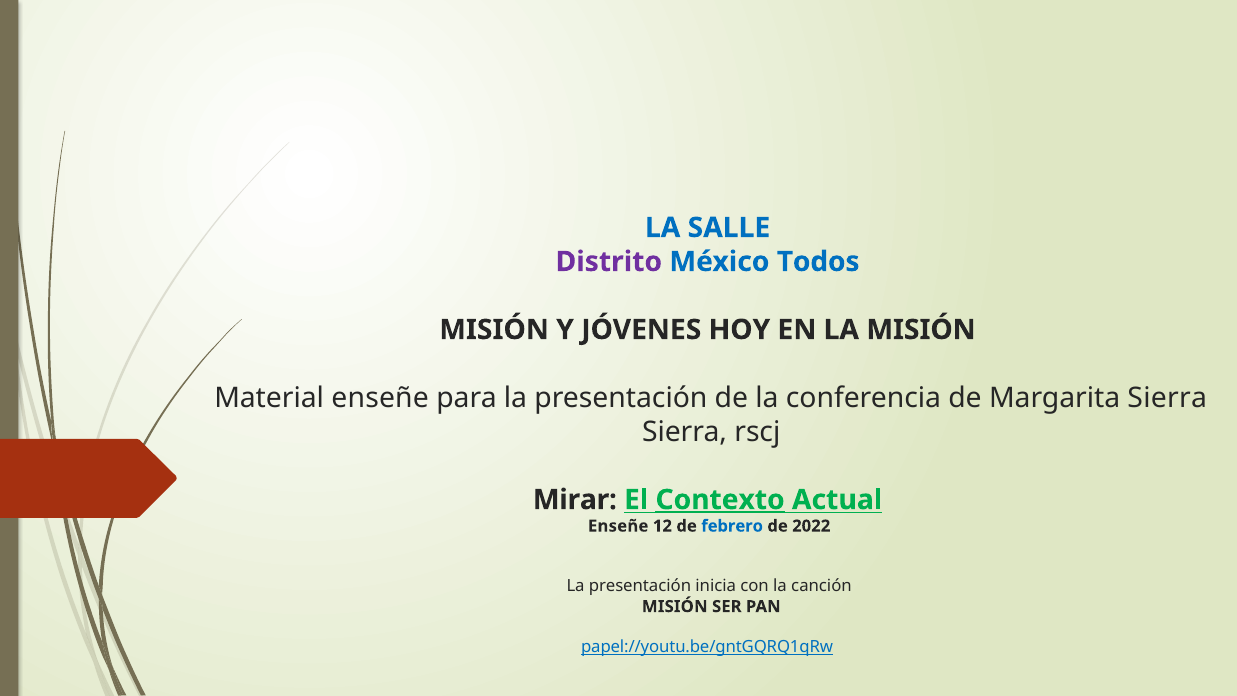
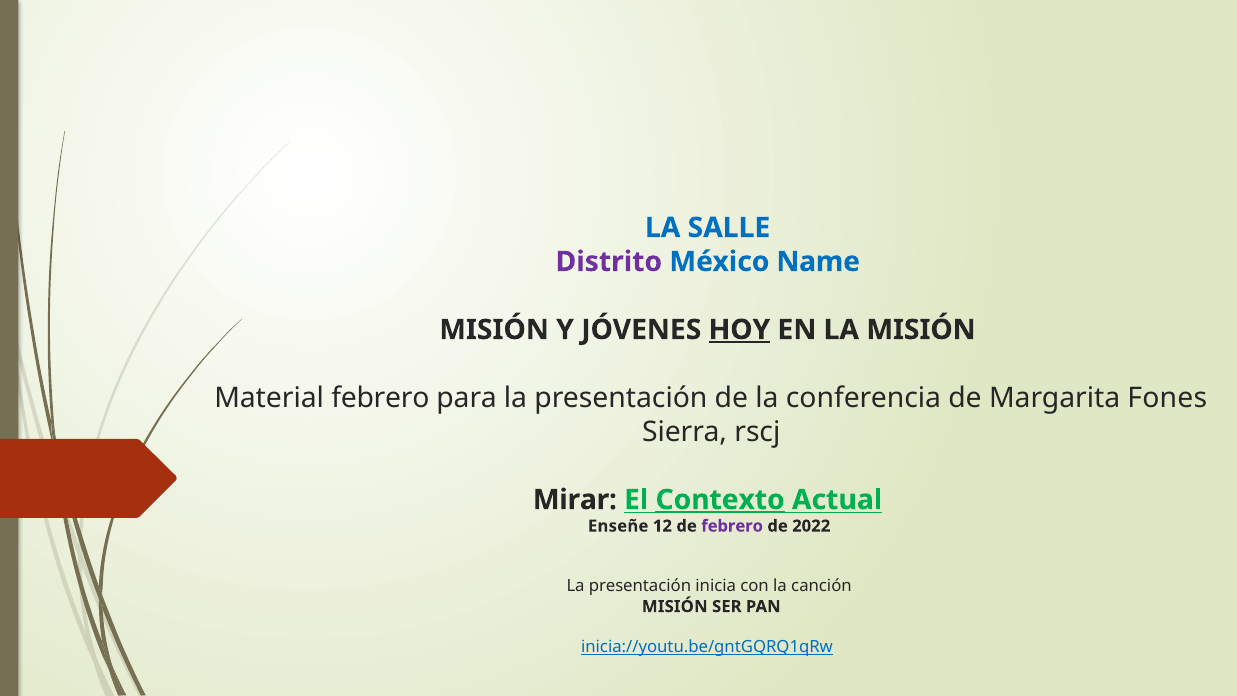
Todos: Todos -> Name
HOY underline: none -> present
Material enseñe: enseñe -> febrero
Margarita Sierra: Sierra -> Fones
febrero at (732, 526) colour: blue -> purple
papel://youtu.be/gntGQRQ1qRw: papel://youtu.be/gntGQRQ1qRw -> inicia://youtu.be/gntGQRQ1qRw
